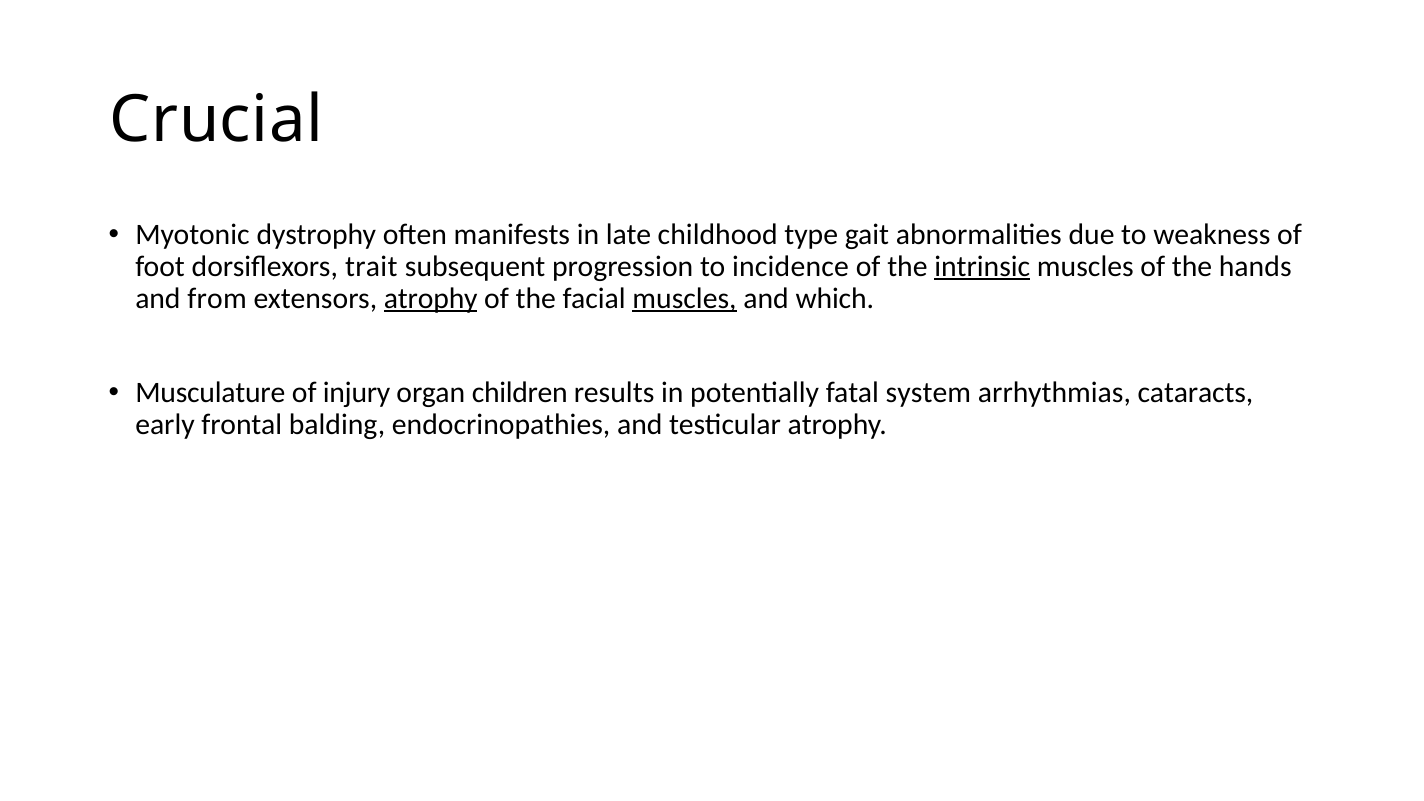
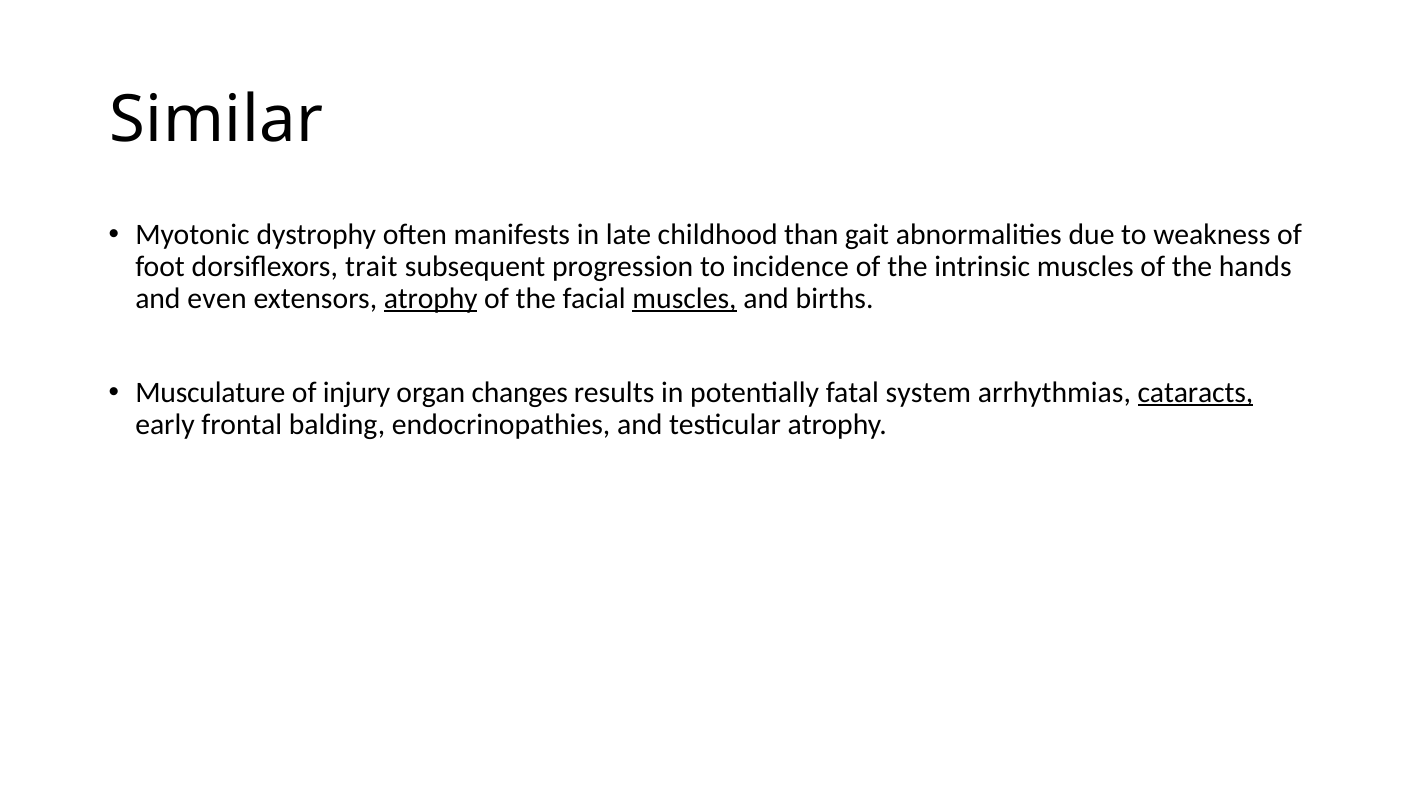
Crucial: Crucial -> Similar
type: type -> than
intrinsic underline: present -> none
from: from -> even
which: which -> births
children: children -> changes
cataracts underline: none -> present
